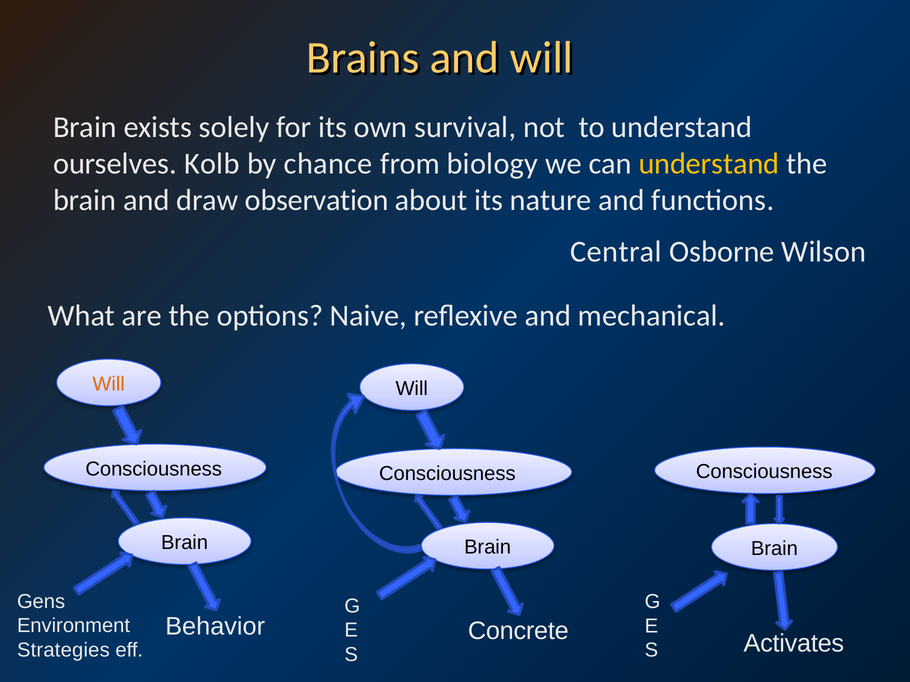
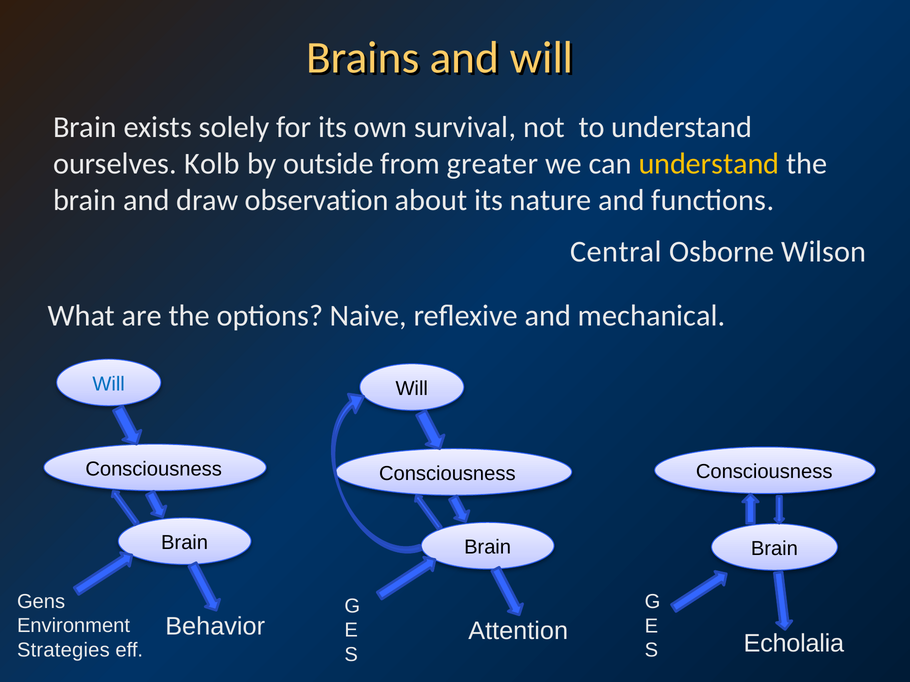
chance: chance -> outside
biology: biology -> greater
Will at (109, 384) colour: orange -> blue
Concrete: Concrete -> Attention
Activates: Activates -> Echolalia
